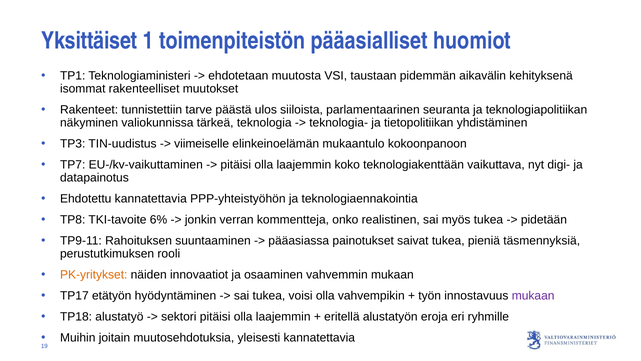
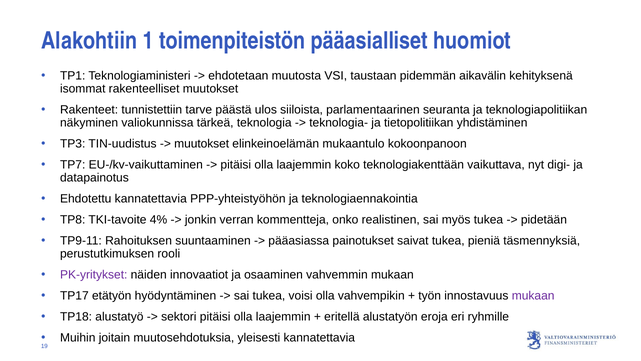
Yksittäiset: Yksittäiset -> Alakohtiin
viimeiselle at (202, 144): viimeiselle -> muutokset
6%: 6% -> 4%
PK-yritykset colour: orange -> purple
